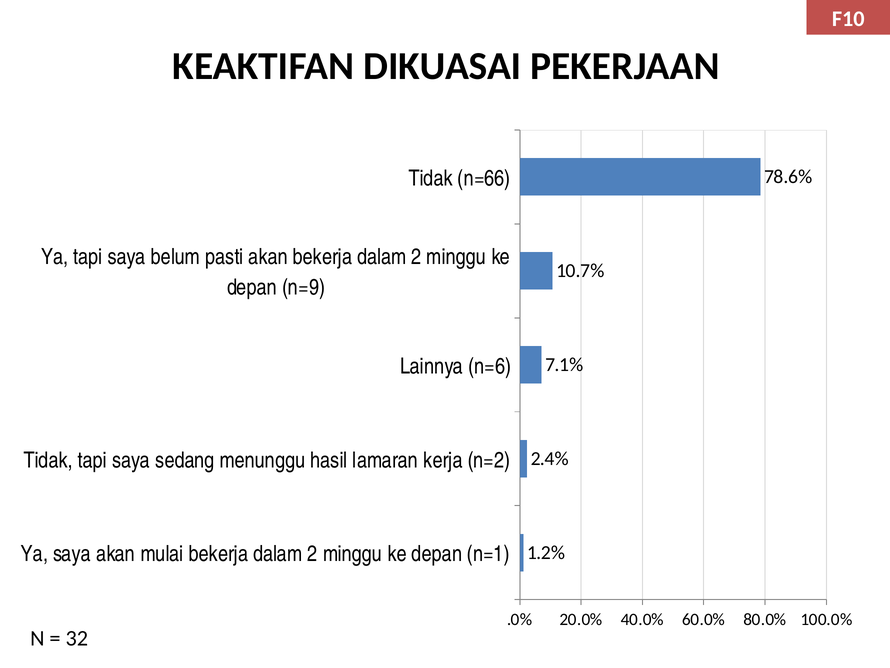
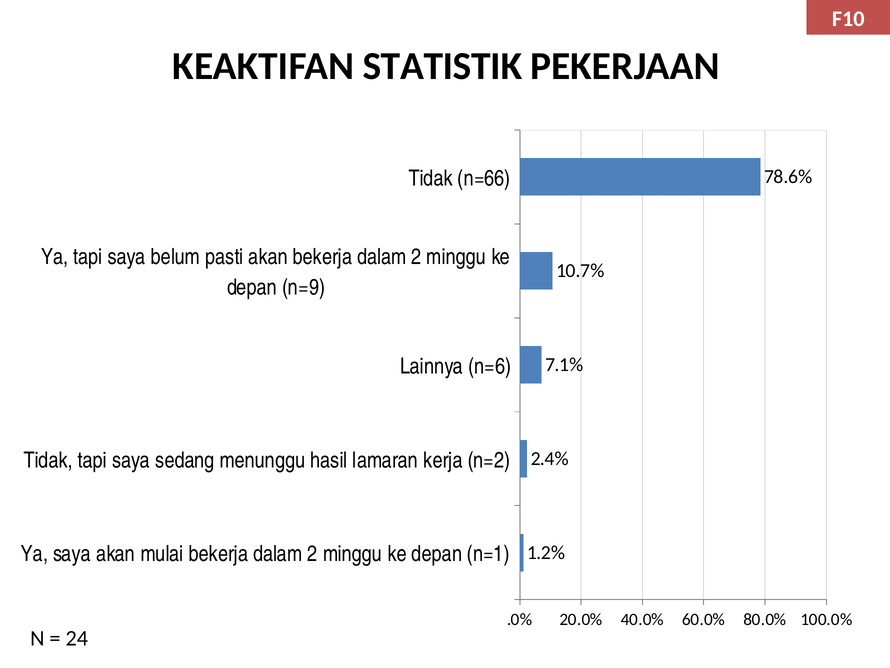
DIKUASAI: DIKUASAI -> STATISTIK
32: 32 -> 24
